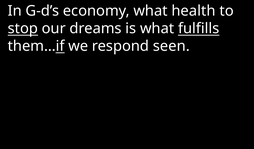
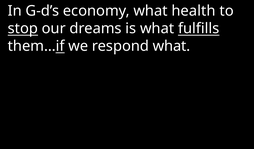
respond seen: seen -> what
